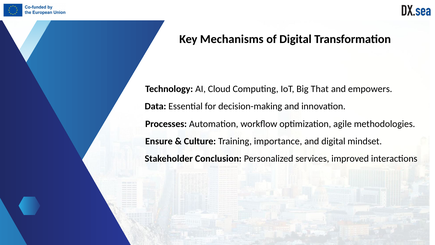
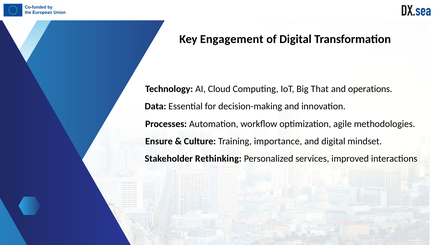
Mechanisms: Mechanisms -> Engagement
empowers: empowers -> operations
Conclusion: Conclusion -> Rethinking
